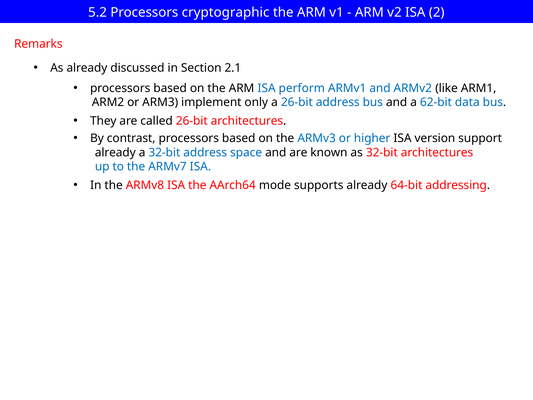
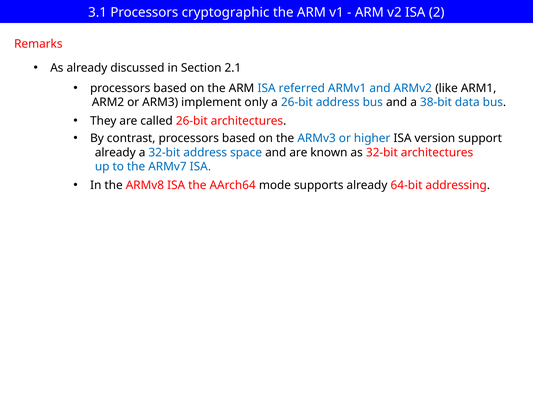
5.2: 5.2 -> 3.1
perform: perform -> referred
62-bit: 62-bit -> 38-bit
